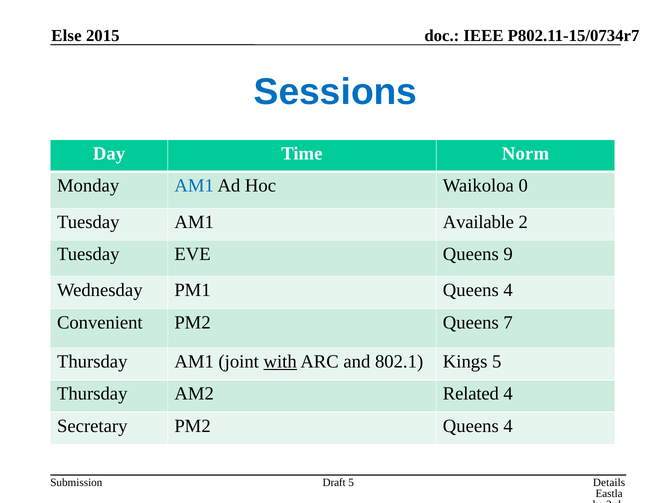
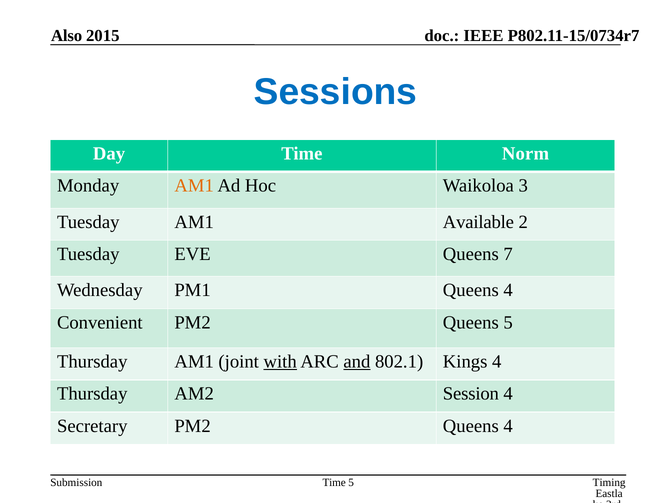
Else: Else -> Also
AM1 at (194, 186) colour: blue -> orange
0: 0 -> 3
9: 9 -> 7
Queens 7: 7 -> 5
and underline: none -> present
Kings 5: 5 -> 4
Related: Related -> Session
Details: Details -> Timing
Draft at (334, 483): Draft -> Time
